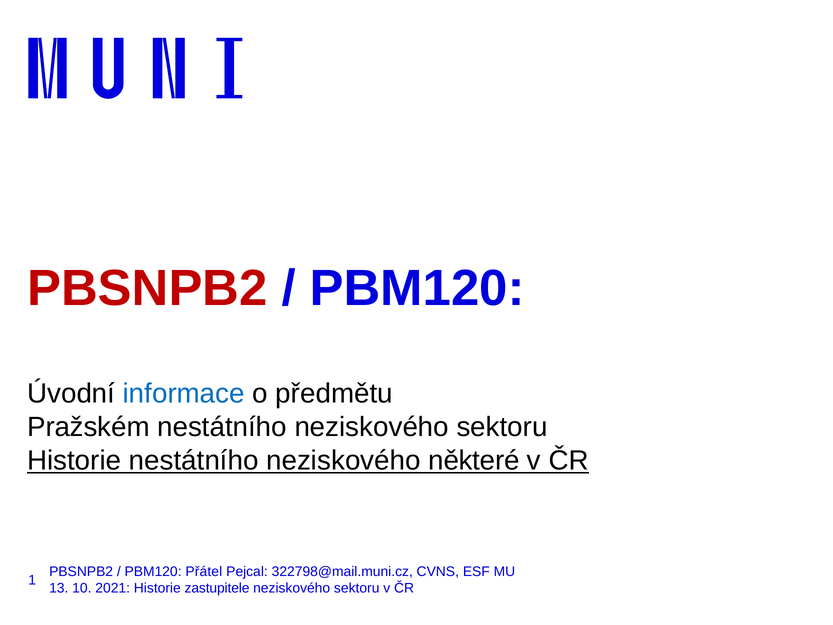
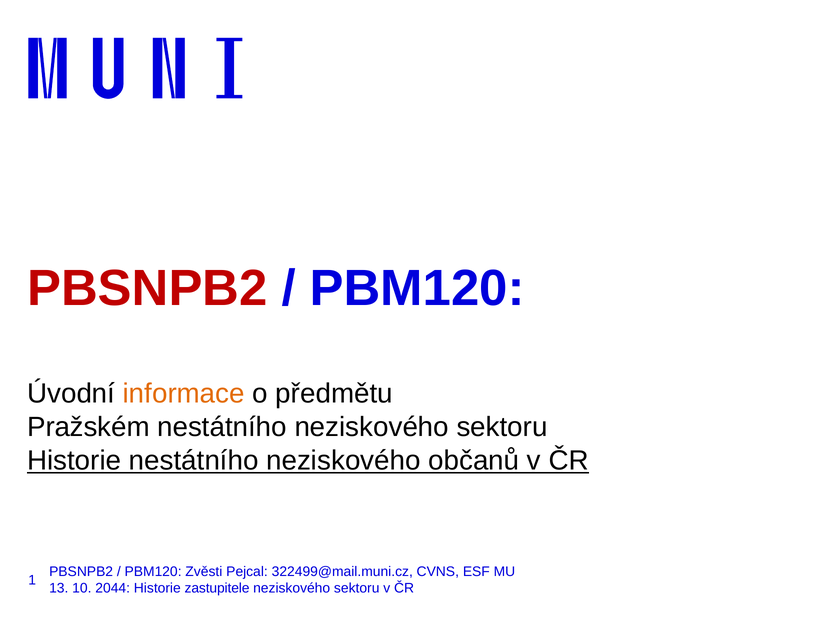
informace colour: blue -> orange
některé: některé -> občanů
Přátel: Přátel -> Zvěsti
322798@mail.muni.cz: 322798@mail.muni.cz -> 322499@mail.muni.cz
2021: 2021 -> 2044
